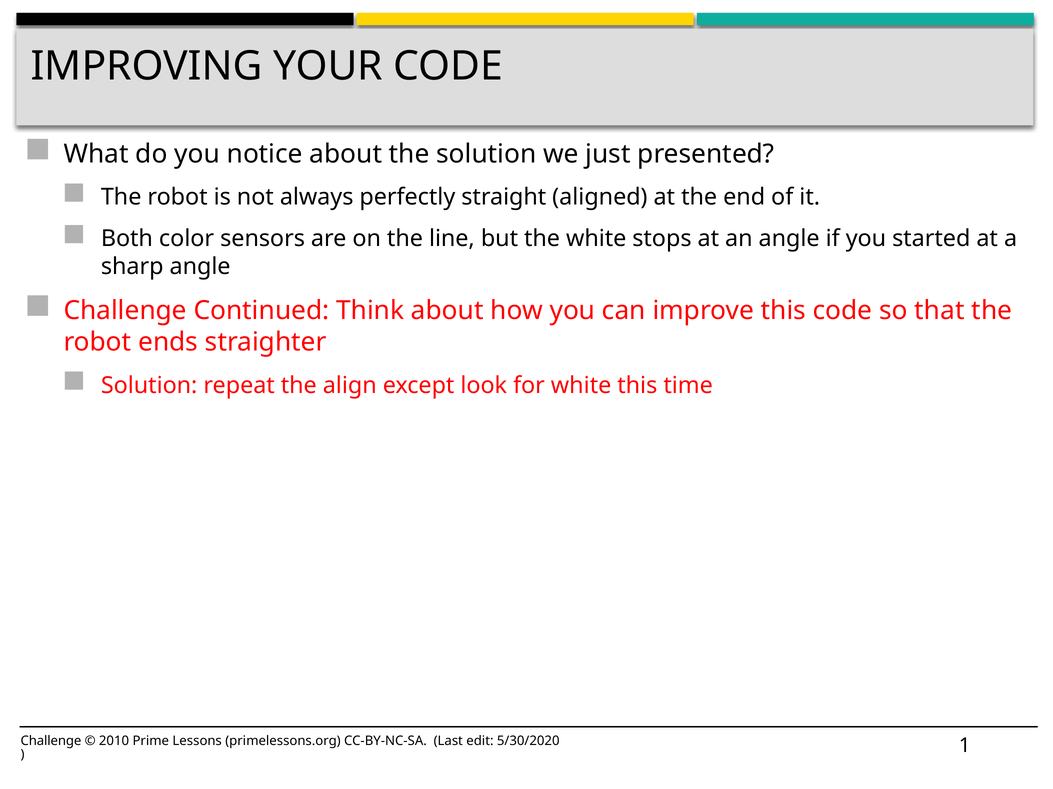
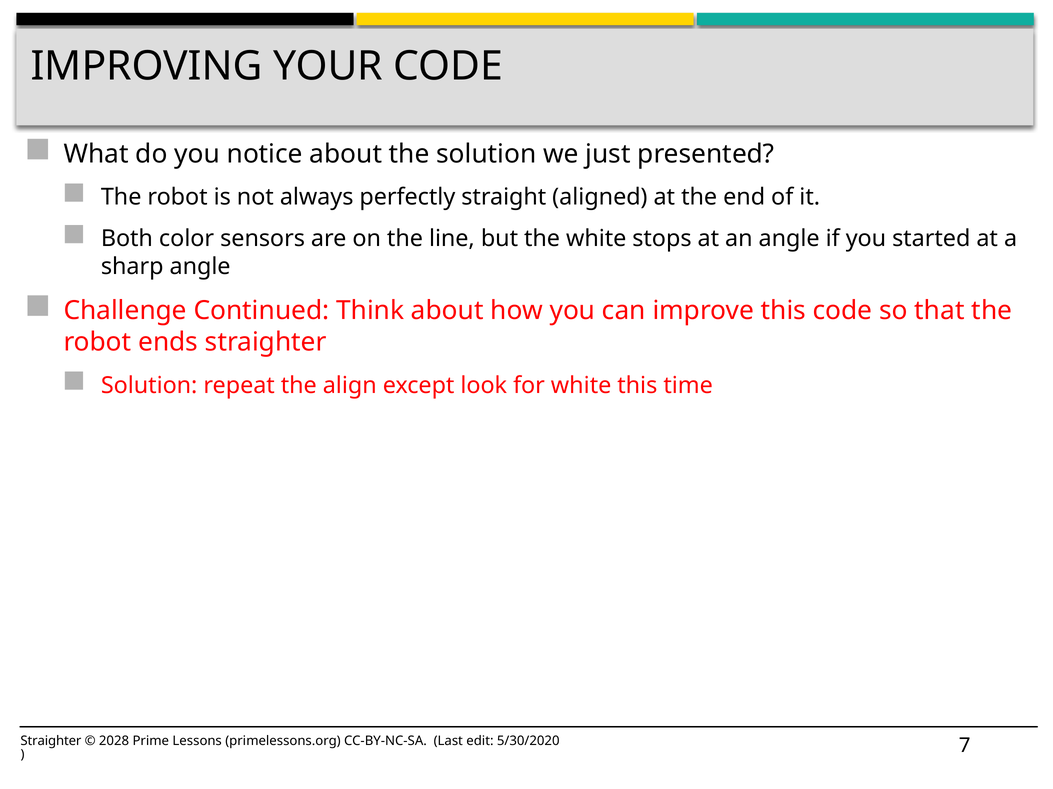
Challenge at (51, 742): Challenge -> Straighter
2010: 2010 -> 2028
1: 1 -> 7
